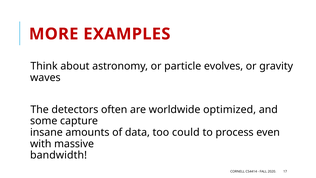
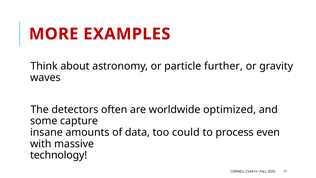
evolves: evolves -> further
bandwidth: bandwidth -> technology
